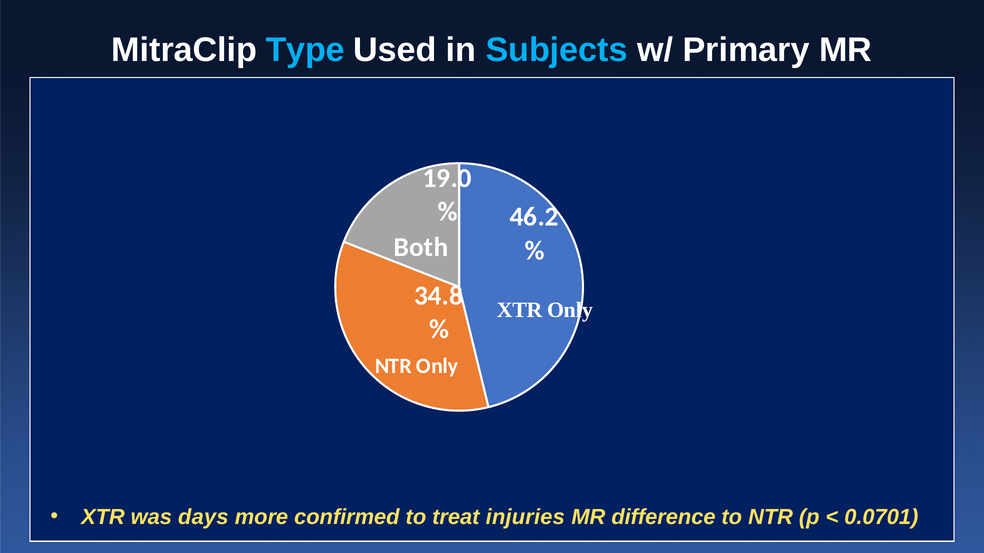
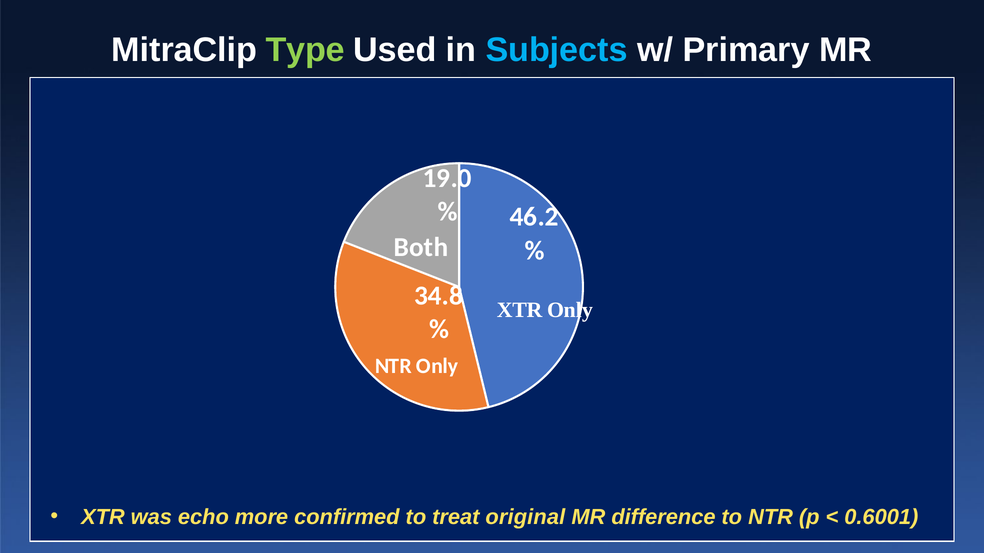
Type colour: light blue -> light green
days: days -> echo
injuries: injuries -> original
0.0701: 0.0701 -> 0.6001
